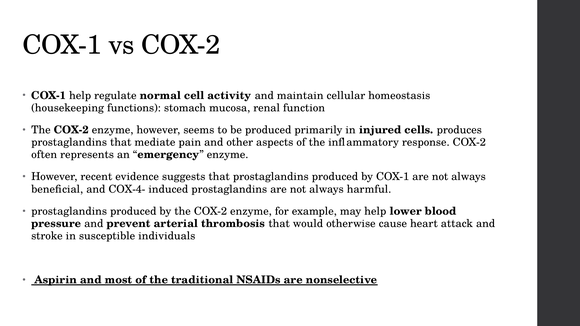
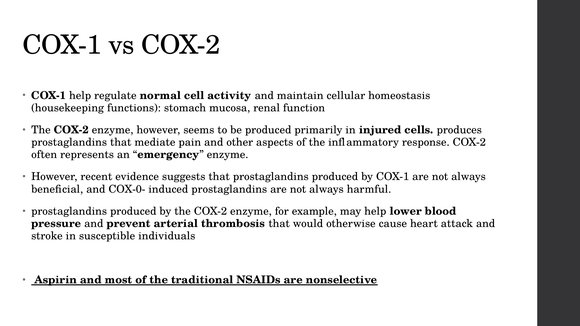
COX-4-: COX-4- -> COX-0-
